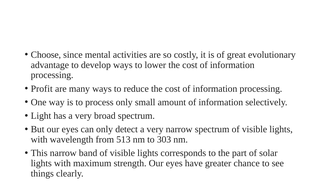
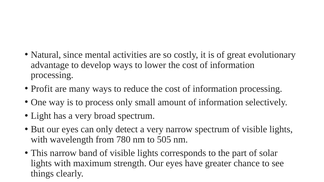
Choose: Choose -> Natural
513: 513 -> 780
303: 303 -> 505
